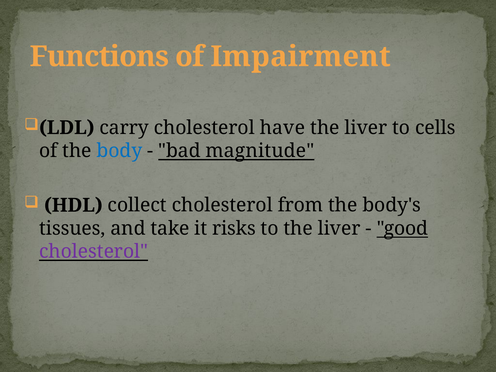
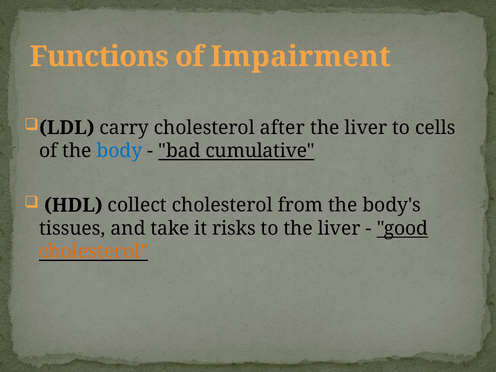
have: have -> after
magnitude: magnitude -> cumulative
cholesterol at (94, 251) colour: purple -> orange
